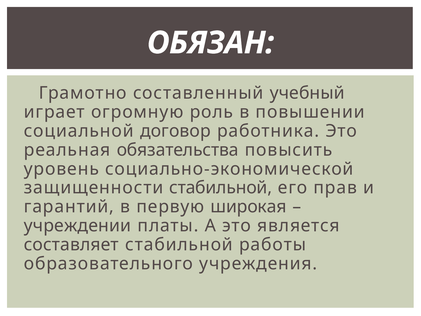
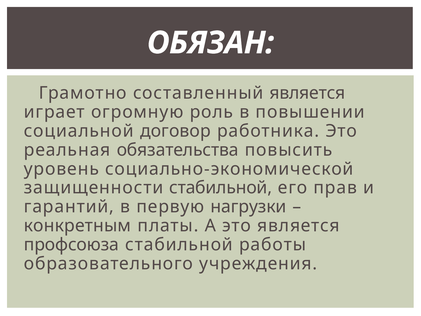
составленный учебный: учебный -> является
широкая: широкая -> нагрузки
учреждении: учреждении -> конкретным
составляет: составляет -> профсоюза
